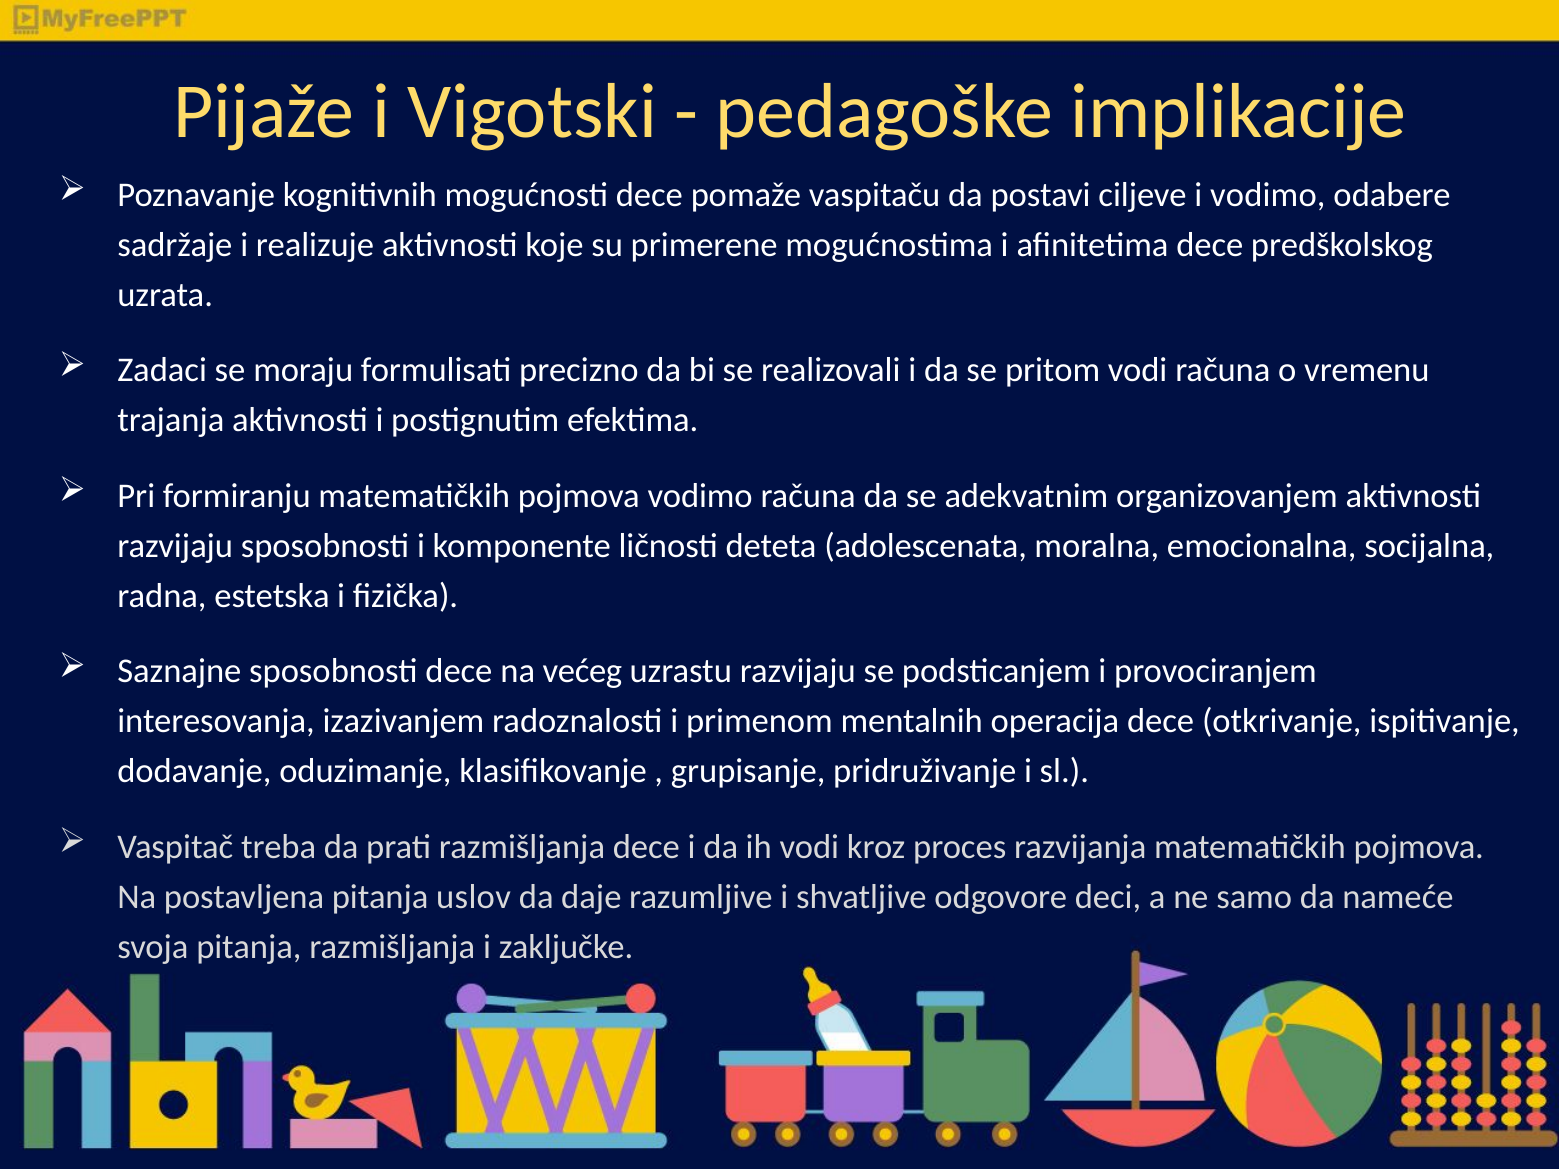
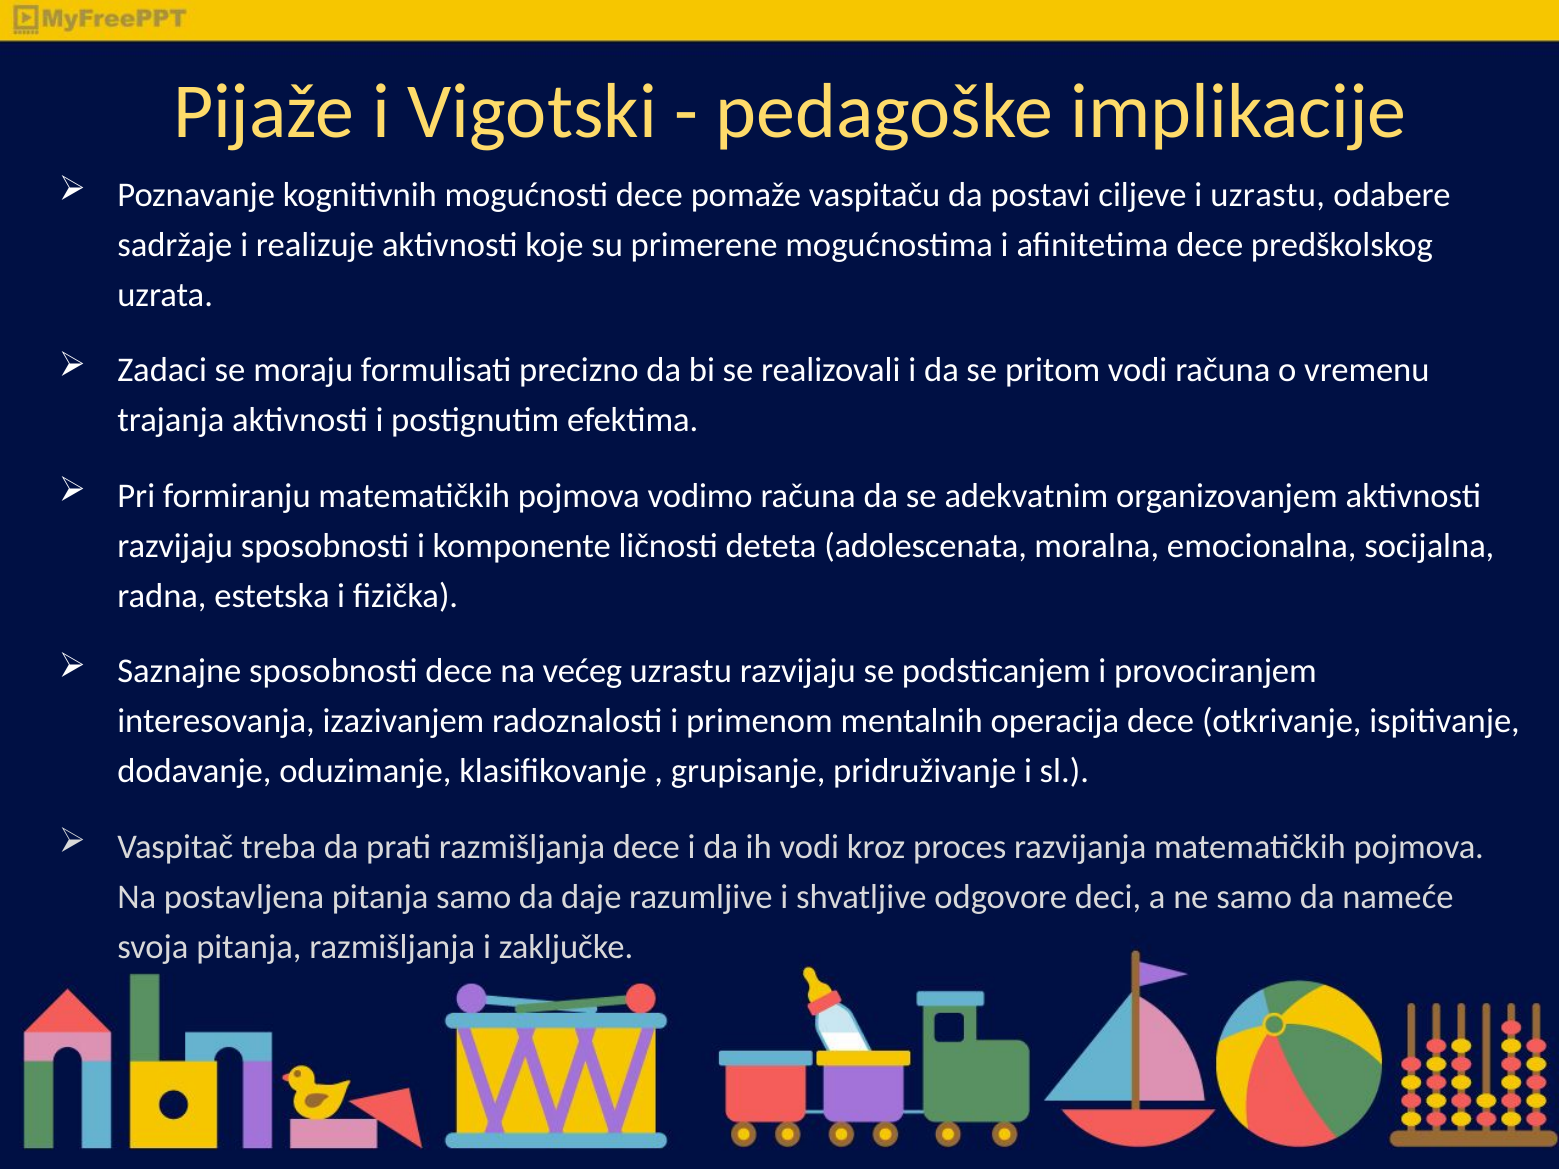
i vodimo: vodimo -> uzrastu
pitanja uslov: uslov -> samo
